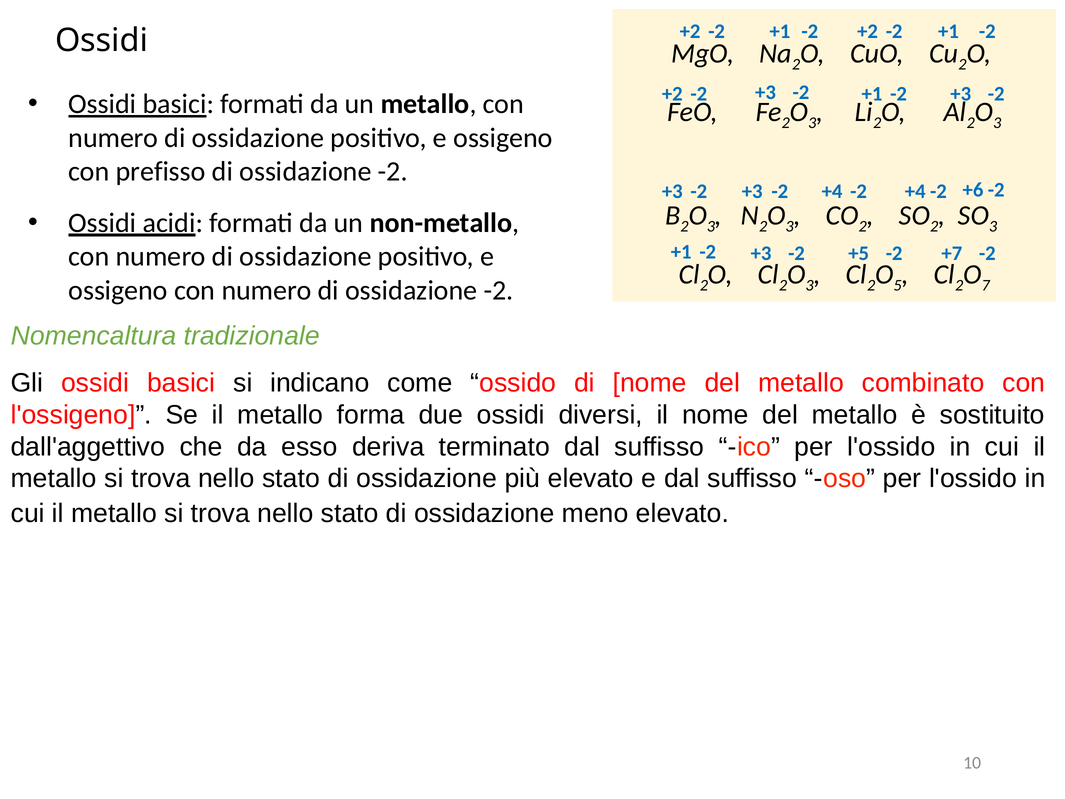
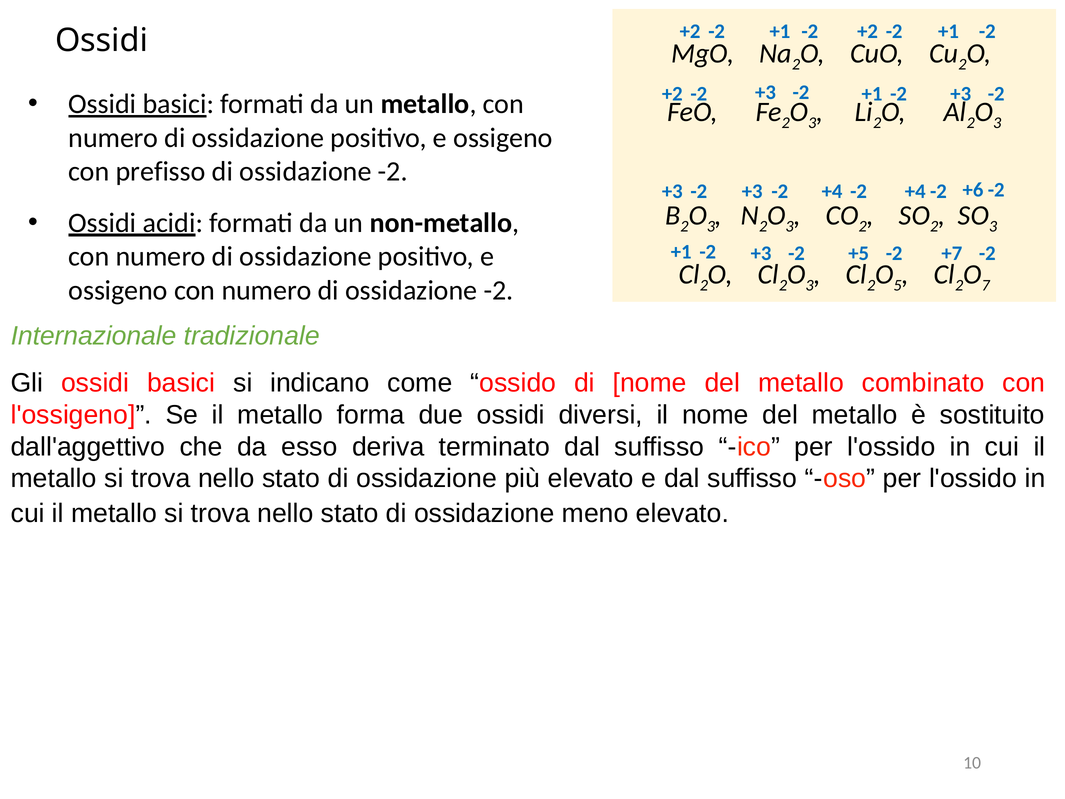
Nomencaltura: Nomencaltura -> Internazionale
